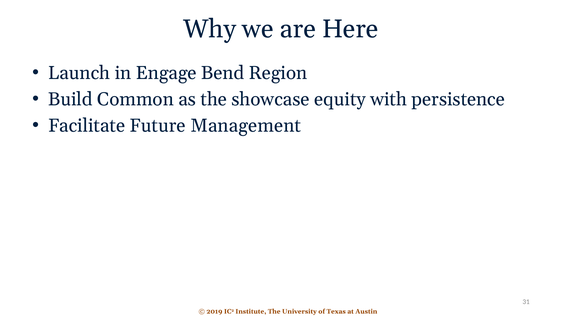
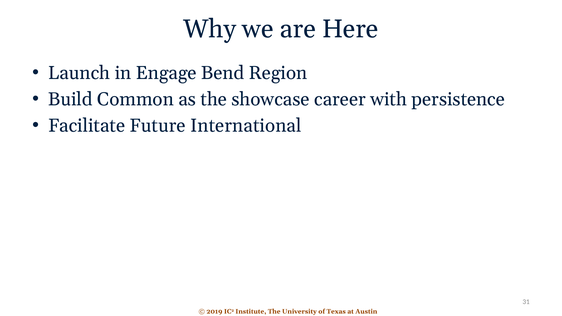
equity: equity -> career
Management: Management -> International
